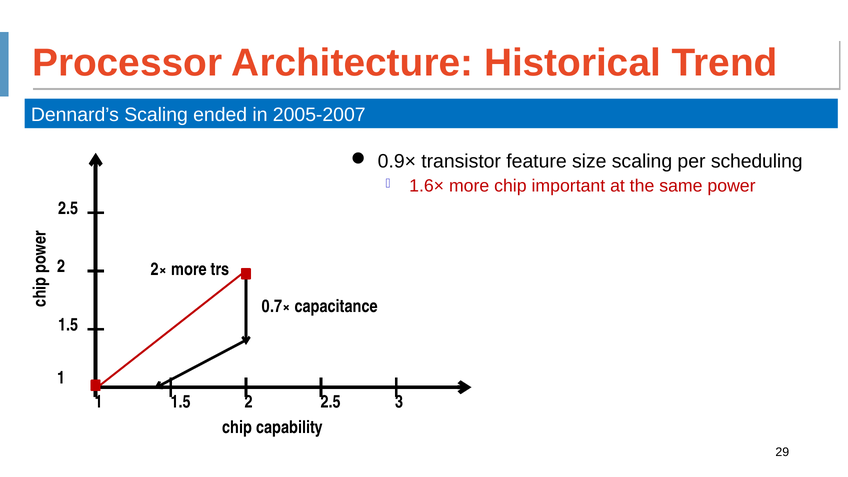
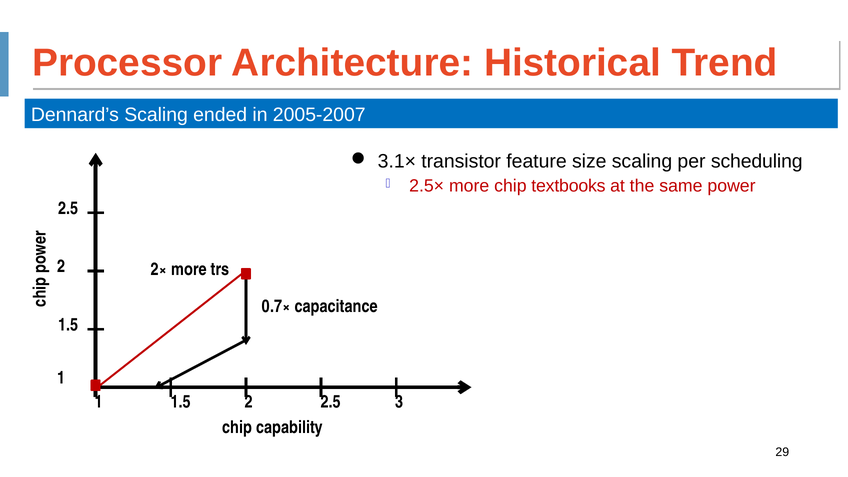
0.9×: 0.9× -> 3.1×
1.6×: 1.6× -> 2.5×
important: important -> textbooks
